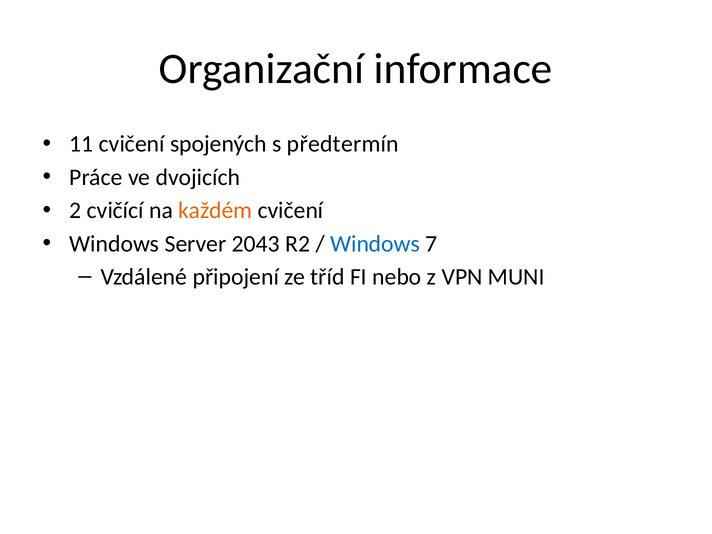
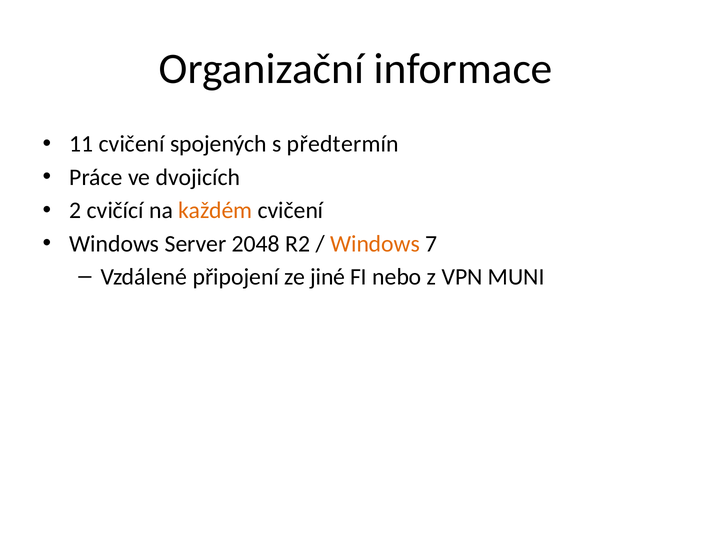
2043: 2043 -> 2048
Windows at (375, 244) colour: blue -> orange
tříd: tříd -> jiné
